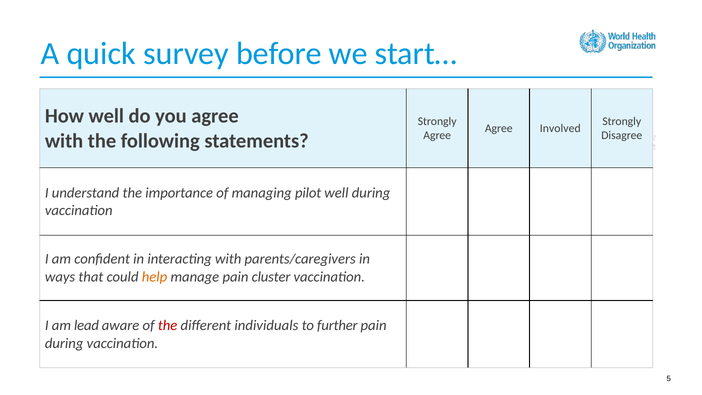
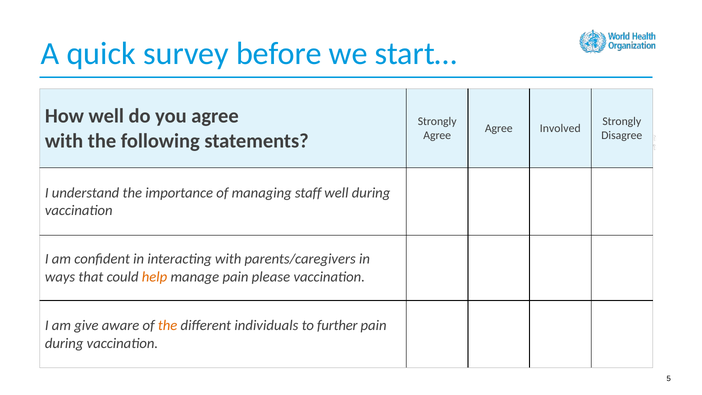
pilot: pilot -> staff
cluster: cluster -> please
lead: lead -> give
the at (168, 325) colour: red -> orange
